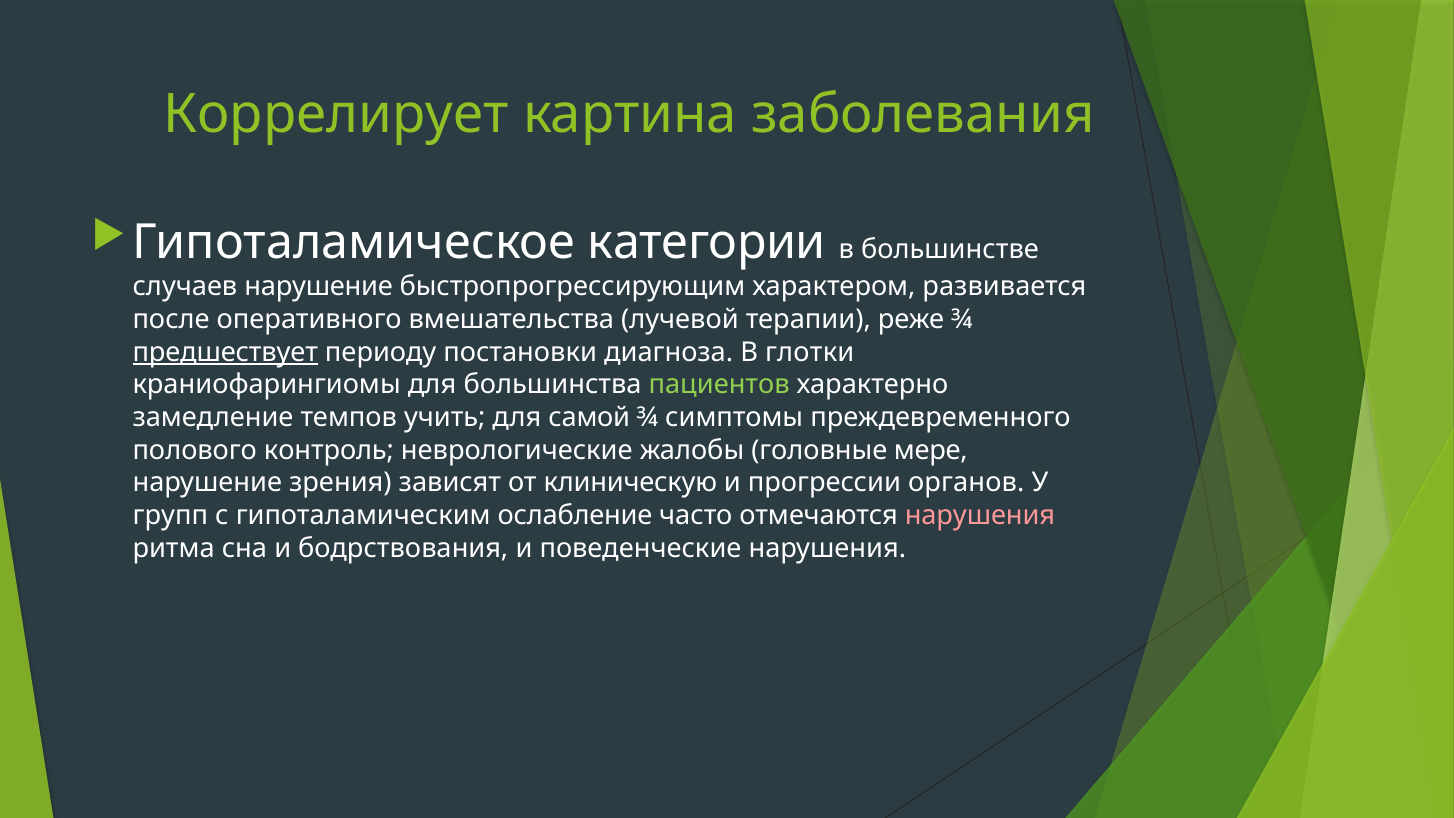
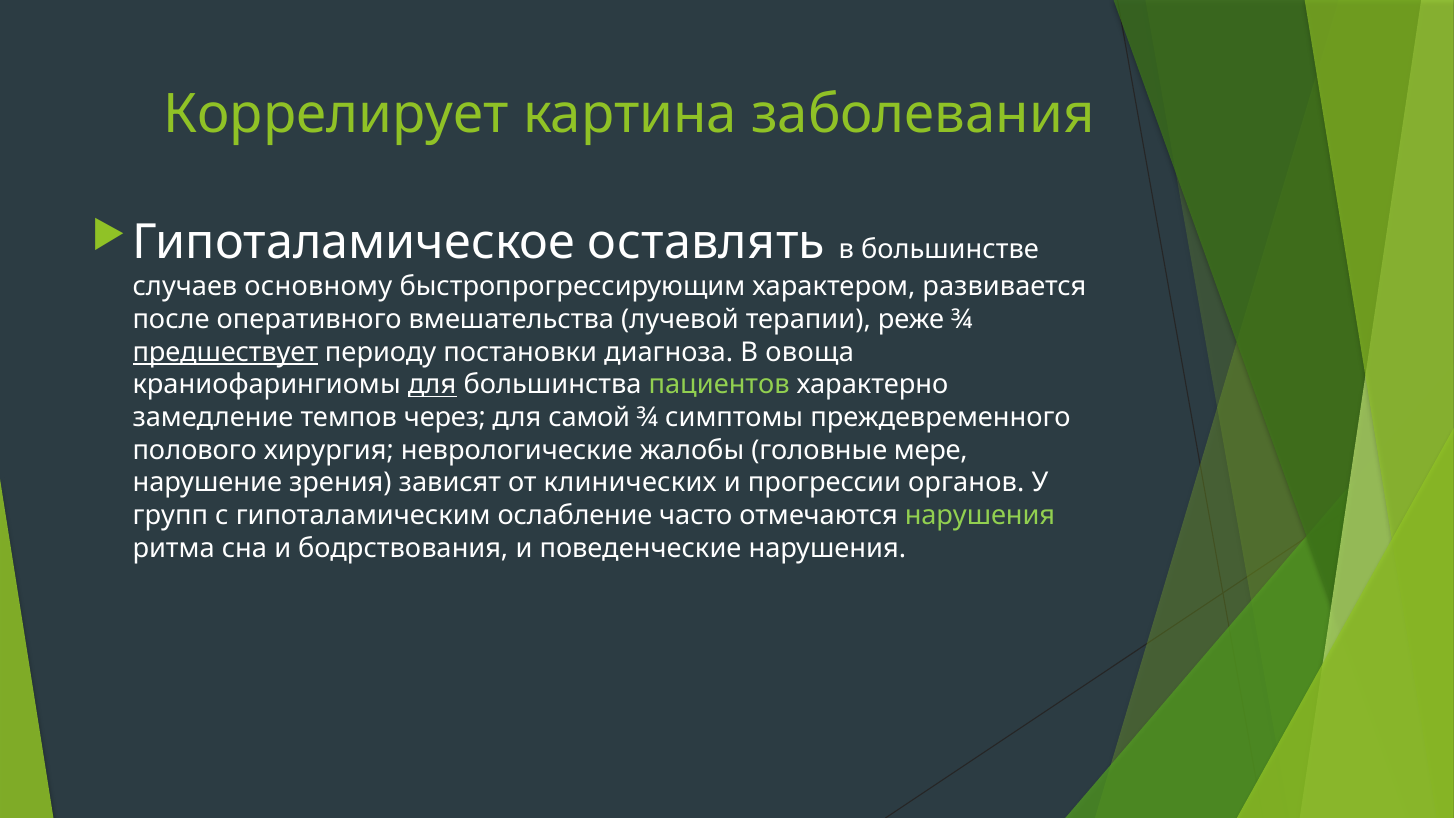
категории: категории -> оставлять
случаев нарушение: нарушение -> основному
глотки: глотки -> овоща
для at (432, 385) underline: none -> present
учить: учить -> через
контроль: контроль -> хирургия
клиническую: клиническую -> клинических
нарушения at (980, 516) colour: pink -> light green
